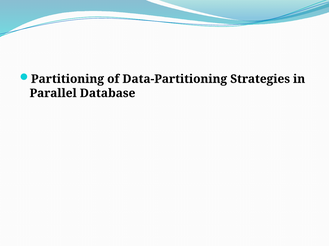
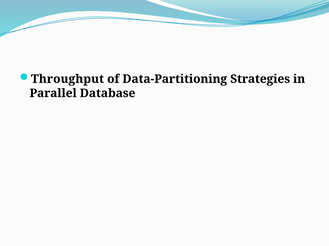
Partitioning: Partitioning -> Throughput
